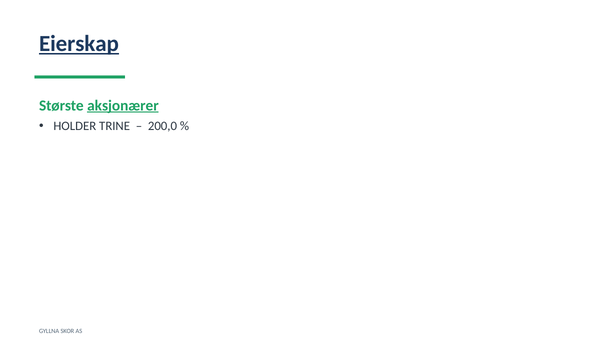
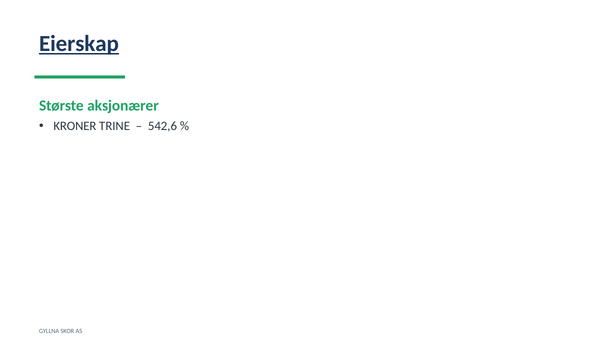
aksjonærer underline: present -> none
HOLDER: HOLDER -> KRONER
200,0: 200,0 -> 542,6
